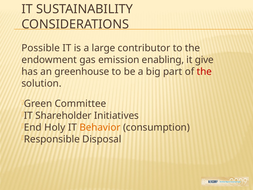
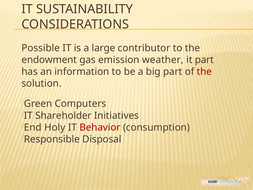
enabling: enabling -> weather
it give: give -> part
greenhouse: greenhouse -> information
Committee: Committee -> Computers
Behavior colour: orange -> red
